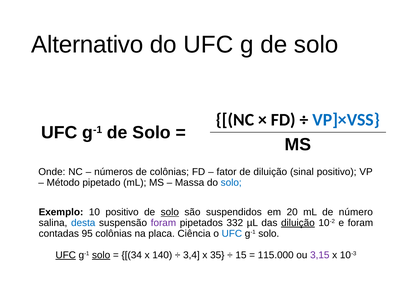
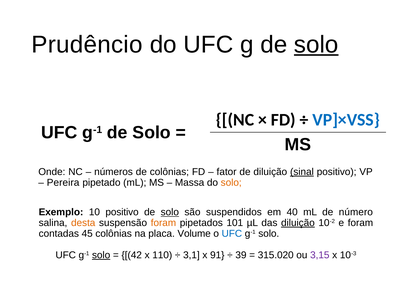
Alternativo: Alternativo -> Prudêncio
solo at (316, 44) underline: none -> present
sinal underline: none -> present
Método: Método -> Pereira
solo at (231, 182) colour: blue -> orange
20: 20 -> 40
desta colour: blue -> orange
foram at (163, 223) colour: purple -> orange
332: 332 -> 101
95: 95 -> 45
Ciência: Ciência -> Volume
UFC at (66, 255) underline: present -> none
34: 34 -> 42
140: 140 -> 110
3,4: 3,4 -> 3,1
35: 35 -> 91
15: 15 -> 39
115.000: 115.000 -> 315.020
